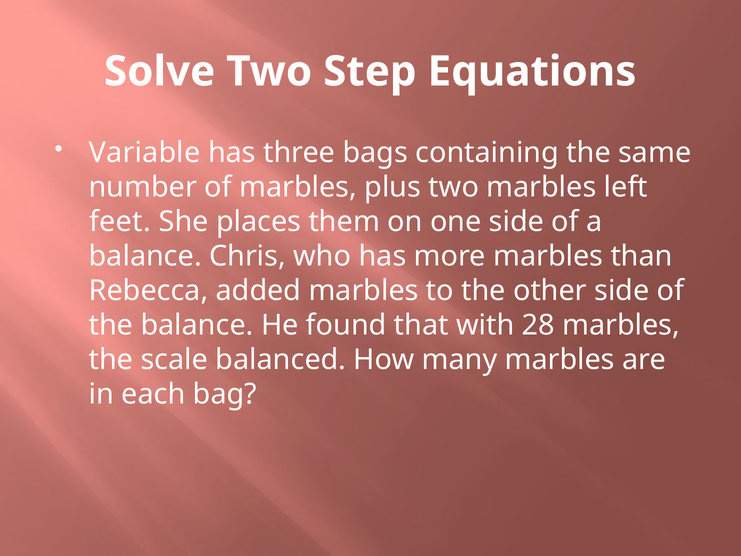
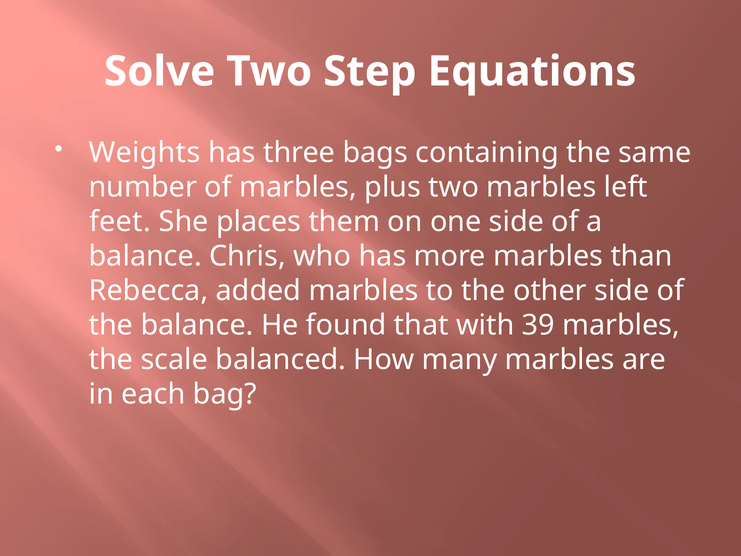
Variable: Variable -> Weights
28: 28 -> 39
